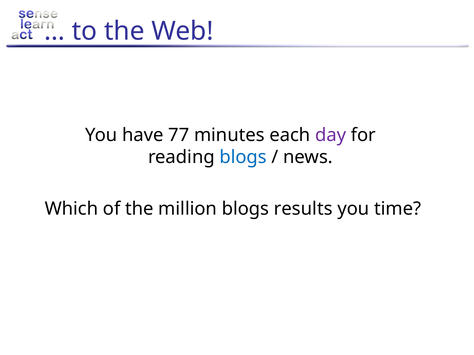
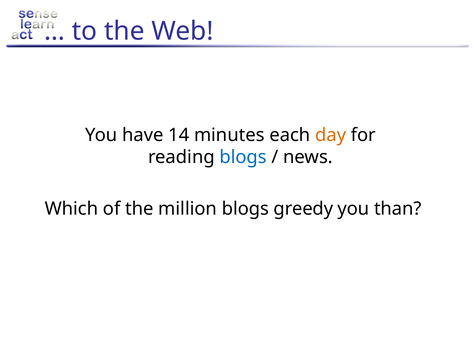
77: 77 -> 14
day colour: purple -> orange
results: results -> greedy
time: time -> than
